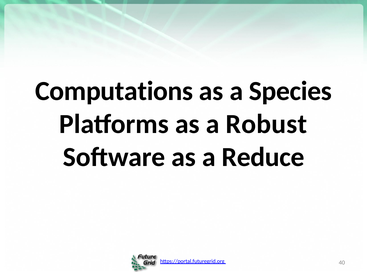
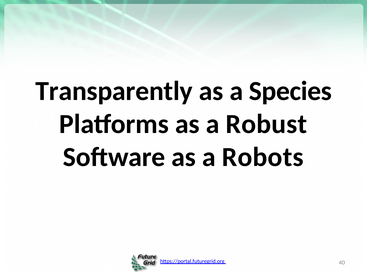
Computations: Computations -> Transparently
Reduce: Reduce -> Robots
